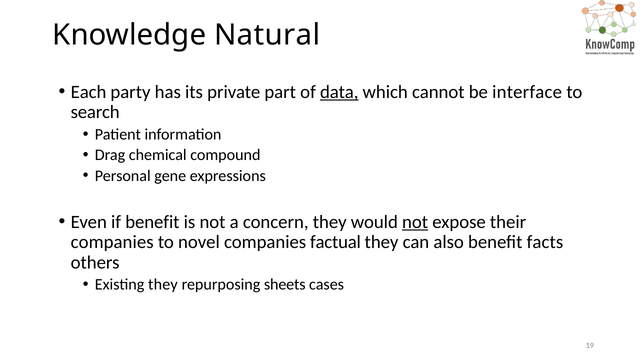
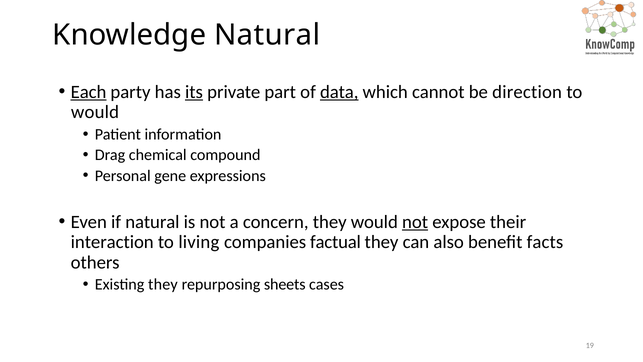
Each underline: none -> present
its underline: none -> present
interface: interface -> direction
search at (95, 112): search -> would
if benefit: benefit -> natural
companies at (112, 242): companies -> interaction
novel: novel -> living
